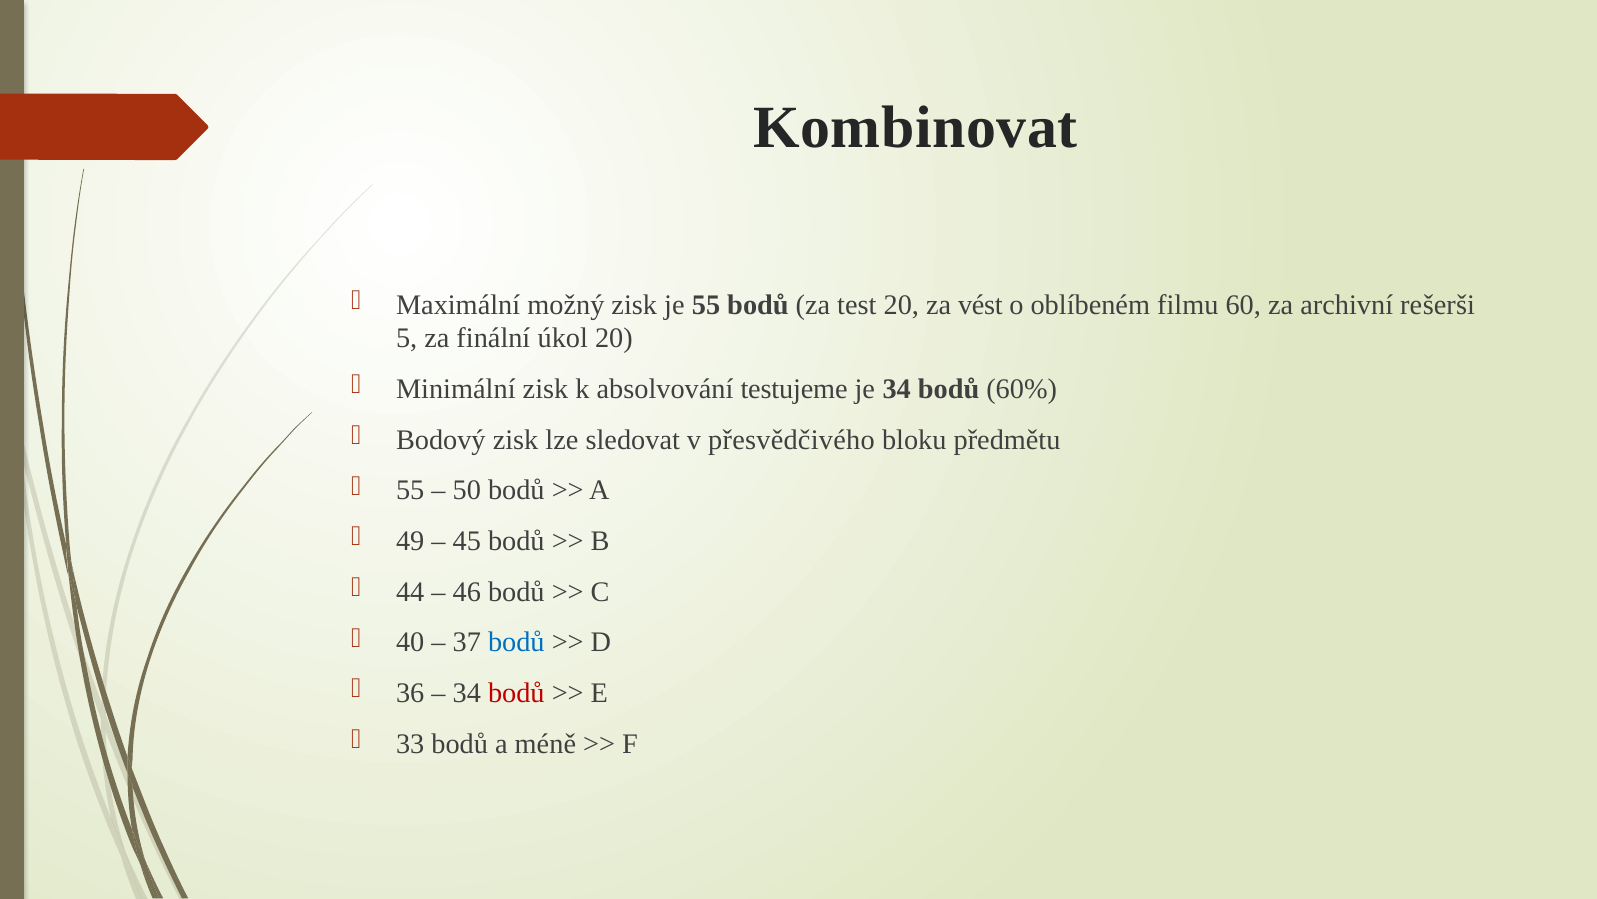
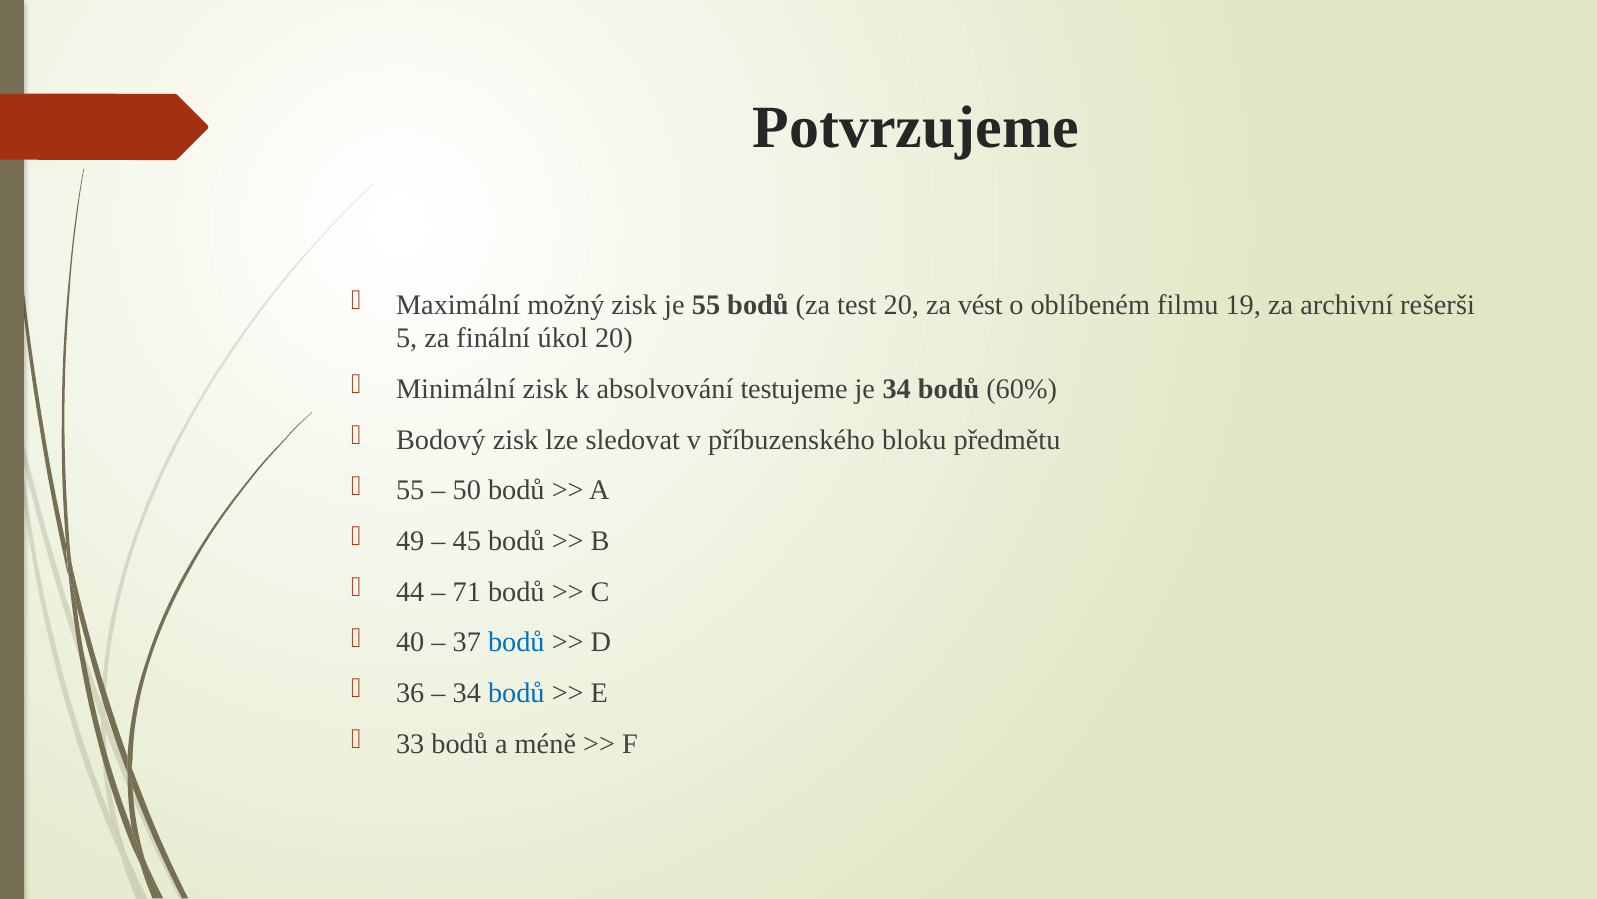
Kombinovat: Kombinovat -> Potvrzujeme
60: 60 -> 19
přesvědčivého: přesvědčivého -> příbuzenského
46: 46 -> 71
bodů at (516, 693) colour: red -> blue
